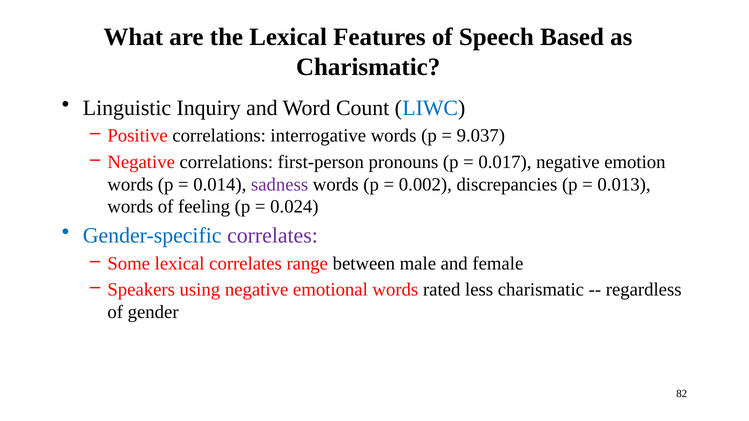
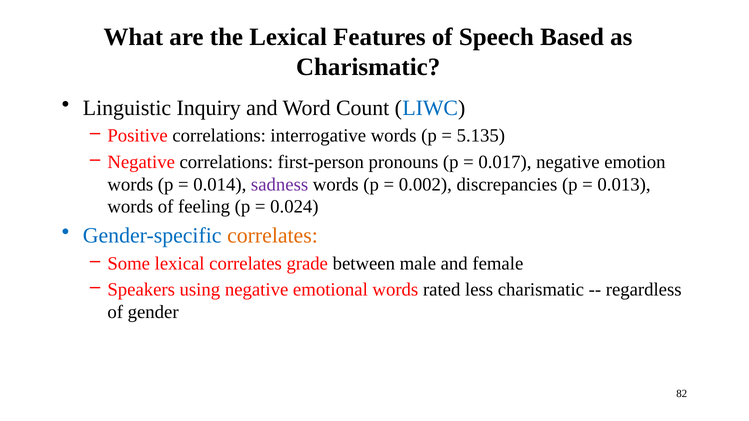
9.037: 9.037 -> 5.135
correlates at (272, 236) colour: purple -> orange
range: range -> grade
